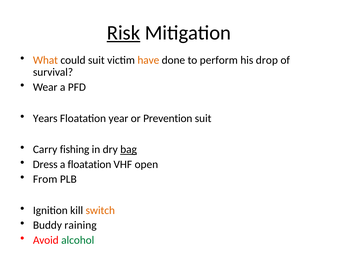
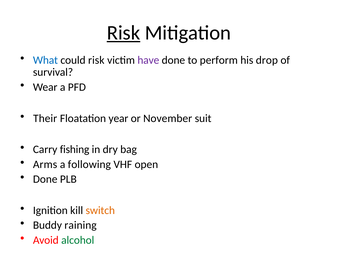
What colour: orange -> blue
could suit: suit -> risk
have colour: orange -> purple
Years: Years -> Their
Prevention: Prevention -> November
bag underline: present -> none
Dress: Dress -> Arms
a floatation: floatation -> following
From at (45, 179): From -> Done
